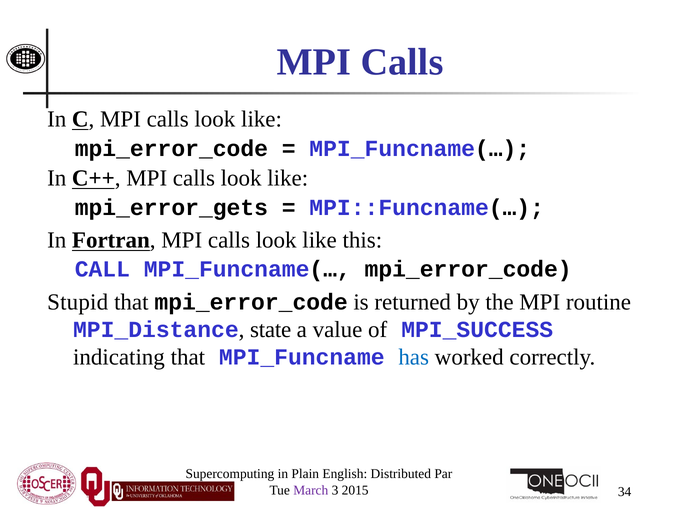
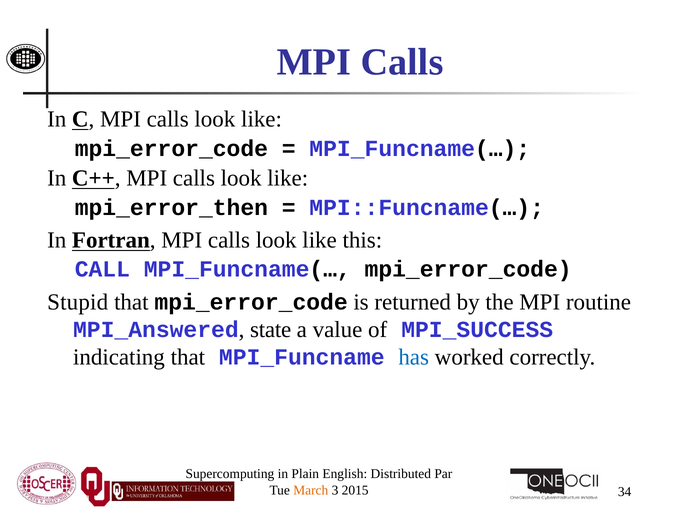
mpi_error_gets: mpi_error_gets -> mpi_error_then
MPI_Distance: MPI_Distance -> MPI_Answered
March colour: purple -> orange
